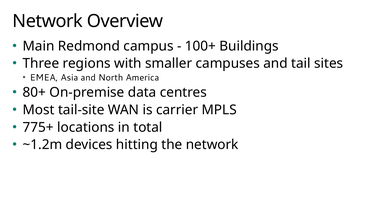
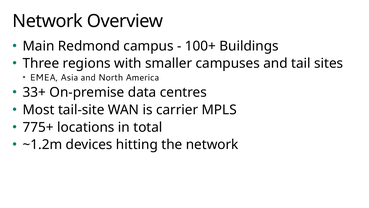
80+: 80+ -> 33+
